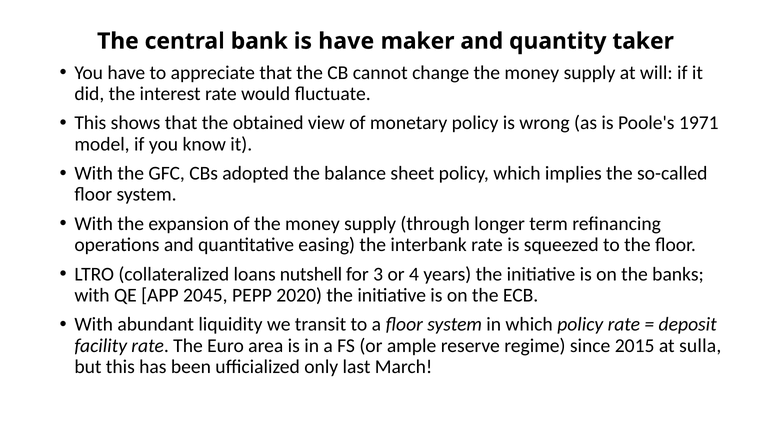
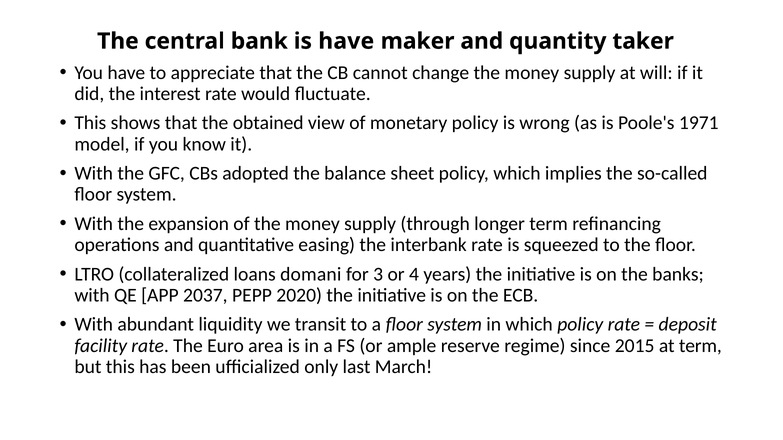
nutshell: nutshell -> domani
2045: 2045 -> 2037
at sulla: sulla -> term
